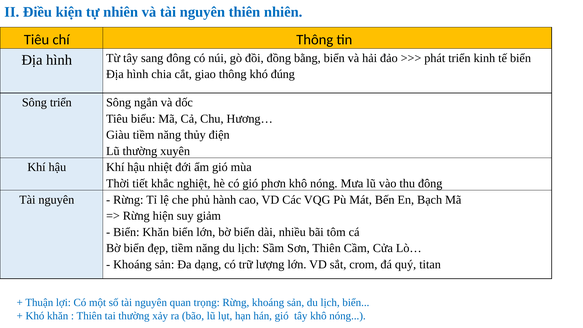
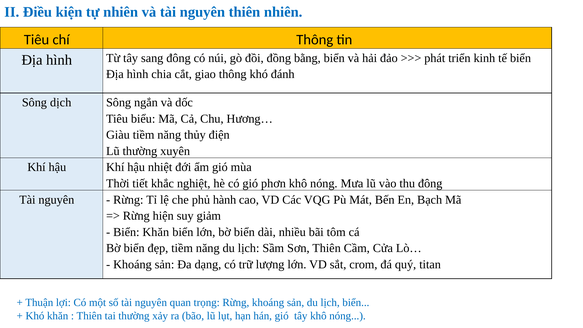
đúng: đúng -> đánh
Sông triển: triển -> dịch
